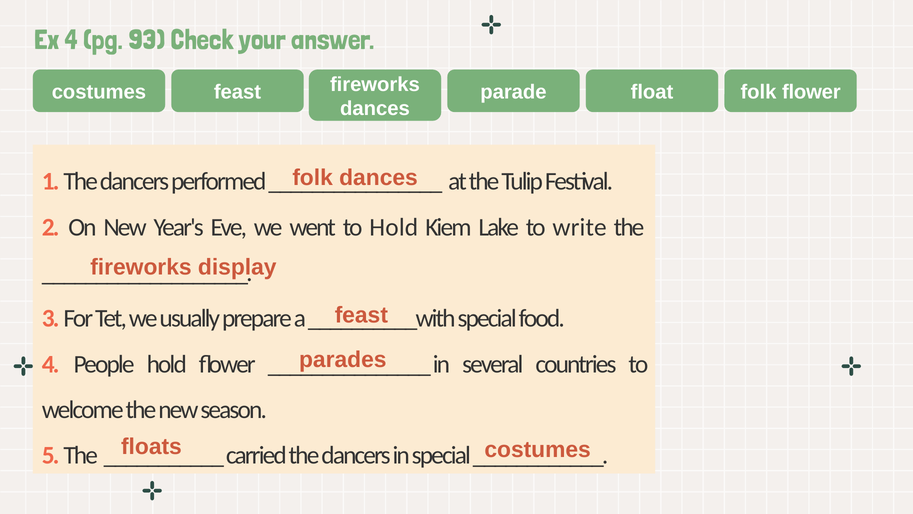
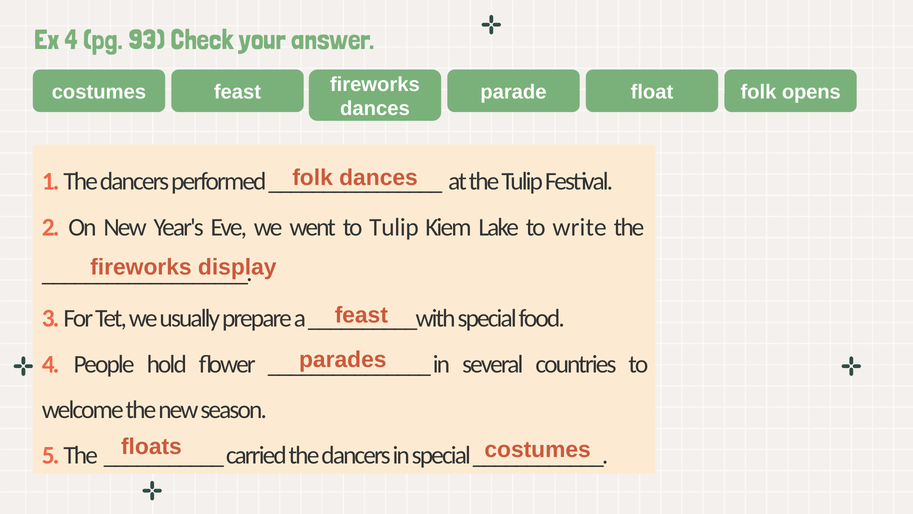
folk flower: flower -> opens
to Hold: Hold -> Tulip
